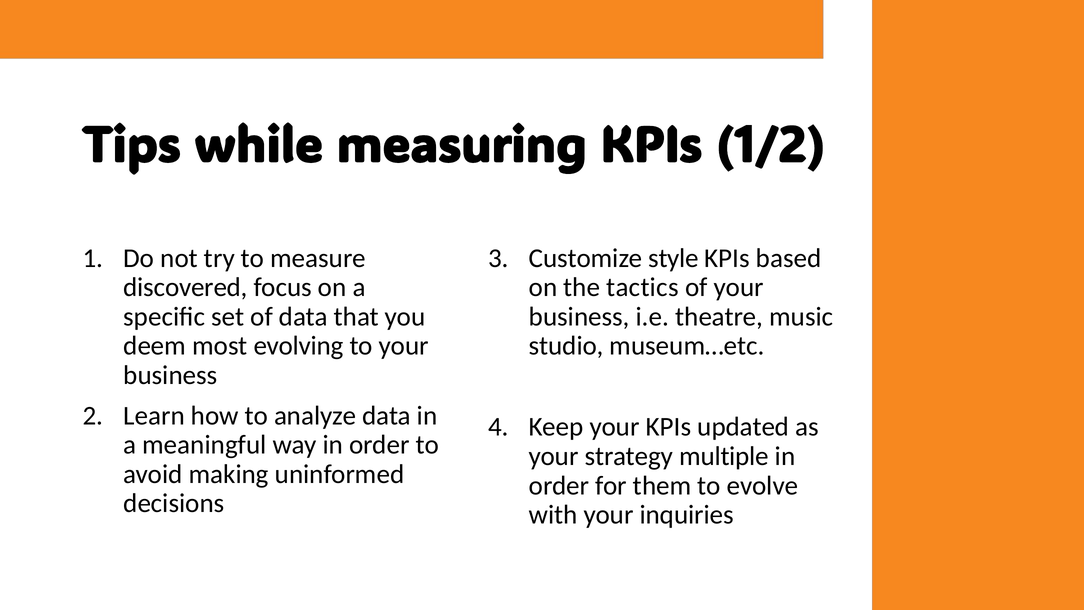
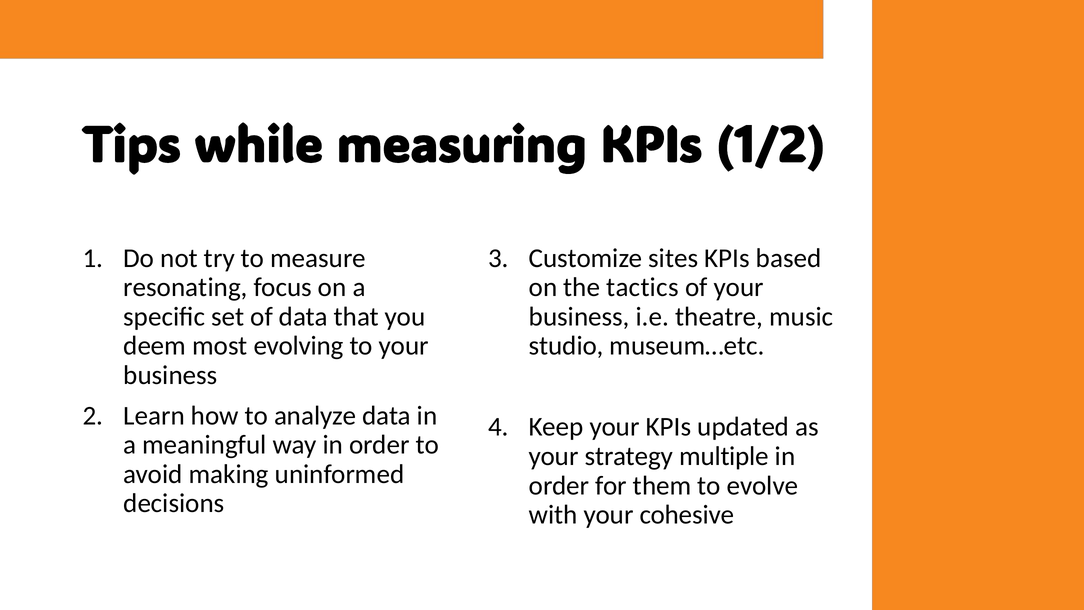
style: style -> sites
discovered: discovered -> resonating
inquiries: inquiries -> cohesive
